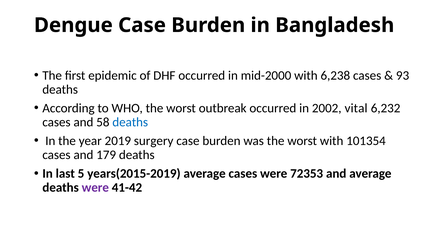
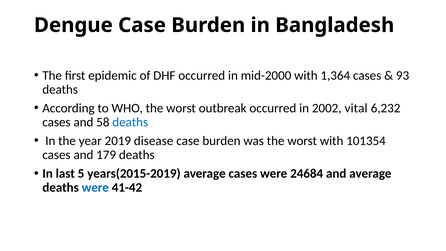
6,238: 6,238 -> 1,364
surgery: surgery -> disease
72353: 72353 -> 24684
were at (95, 188) colour: purple -> blue
